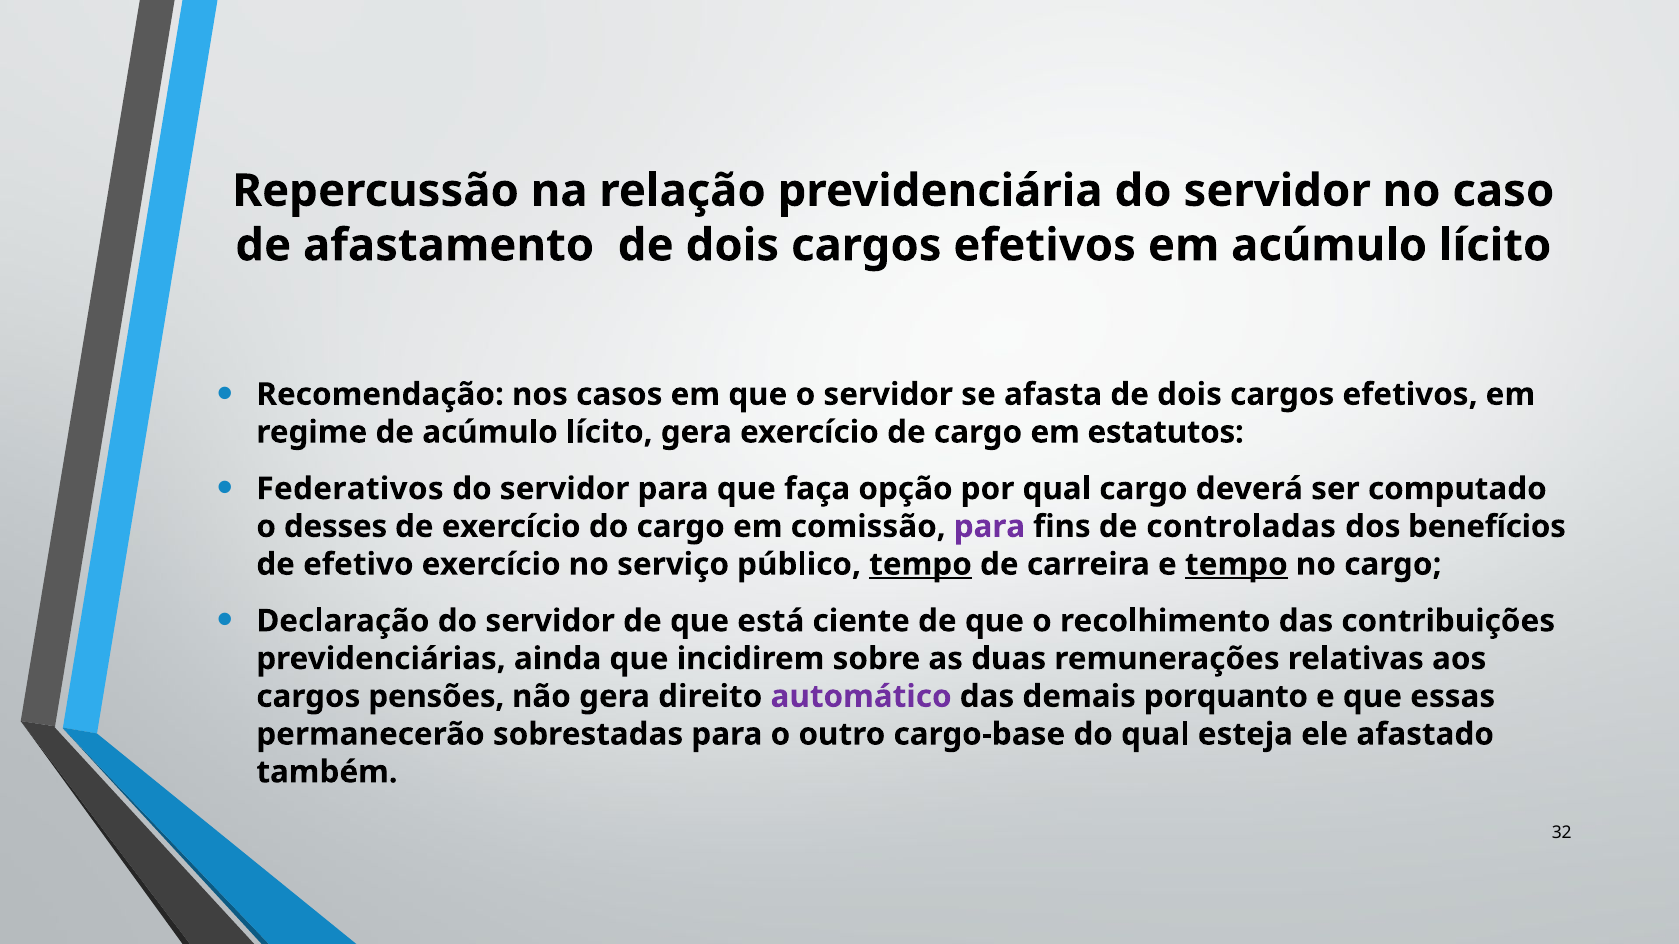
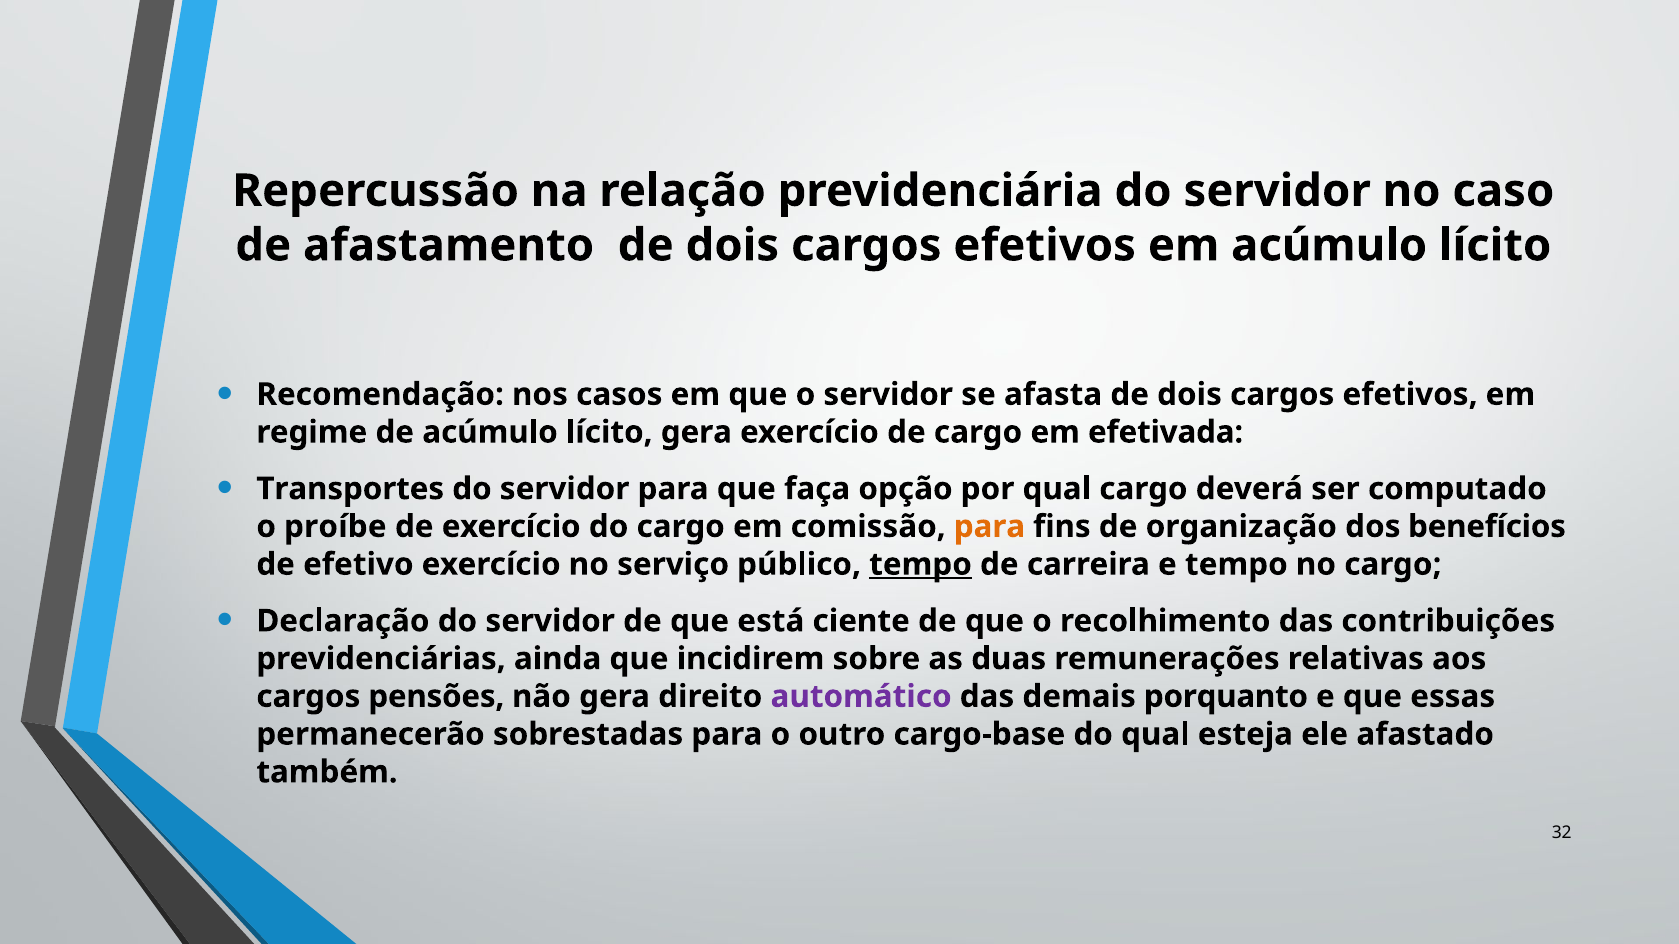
estatutos: estatutos -> efetivada
Federativos: Federativos -> Transportes
desses: desses -> proíbe
para at (989, 527) colour: purple -> orange
controladas: controladas -> organização
tempo at (1236, 565) underline: present -> none
